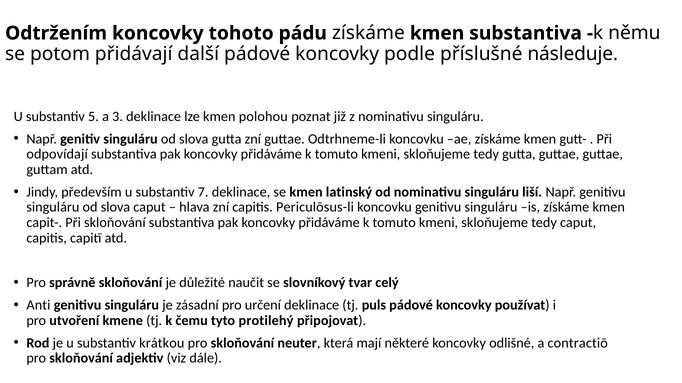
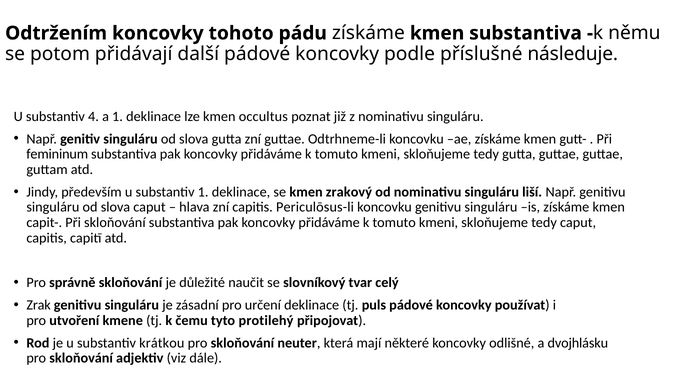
5: 5 -> 4
a 3: 3 -> 1
polohou: polohou -> occultus
odpovídají: odpovídají -> femininum
substantiv 7: 7 -> 1
latinský: latinský -> zrakový
Anti: Anti -> Zrak
contractiō: contractiō -> dvojhlásku
